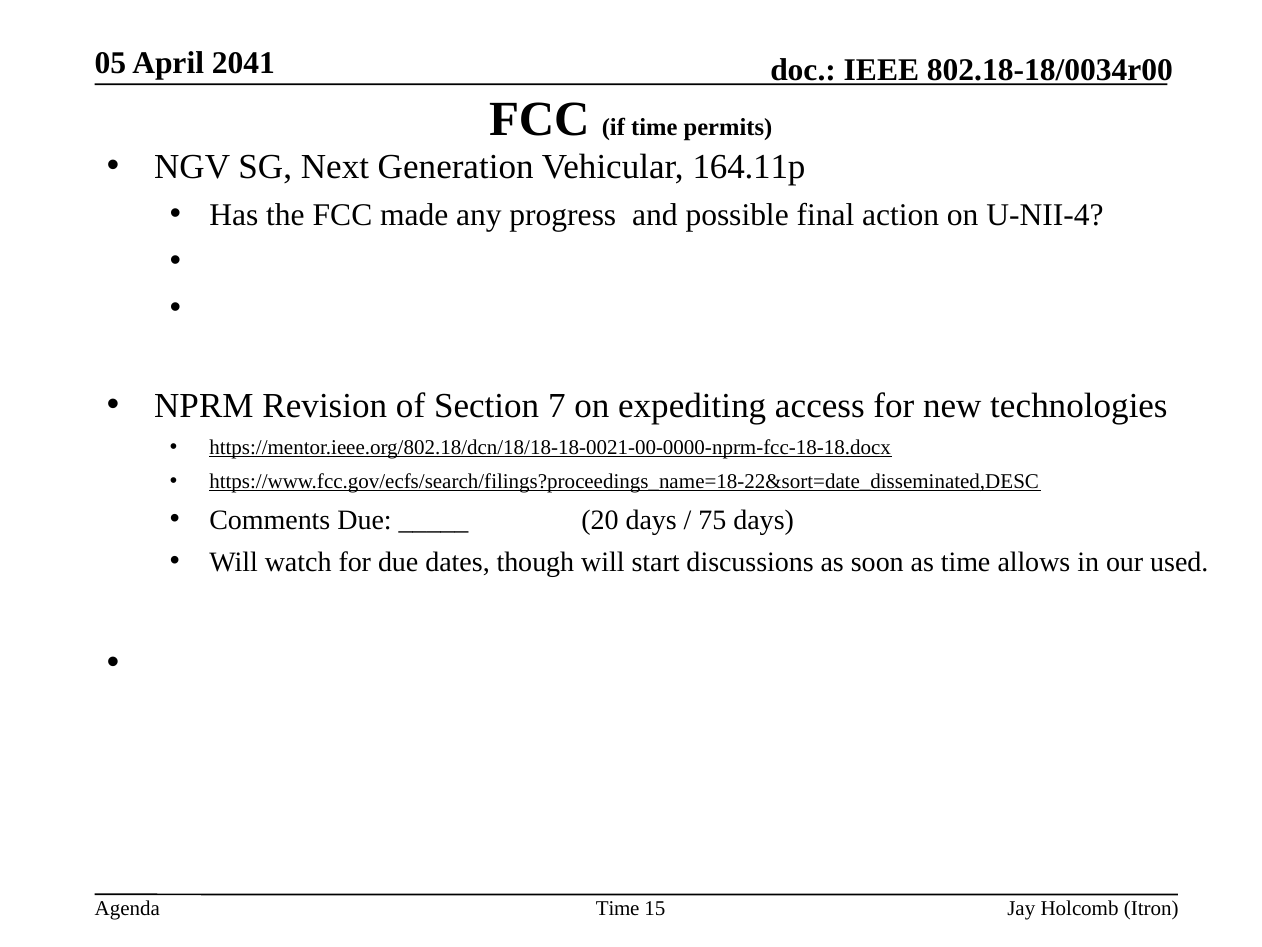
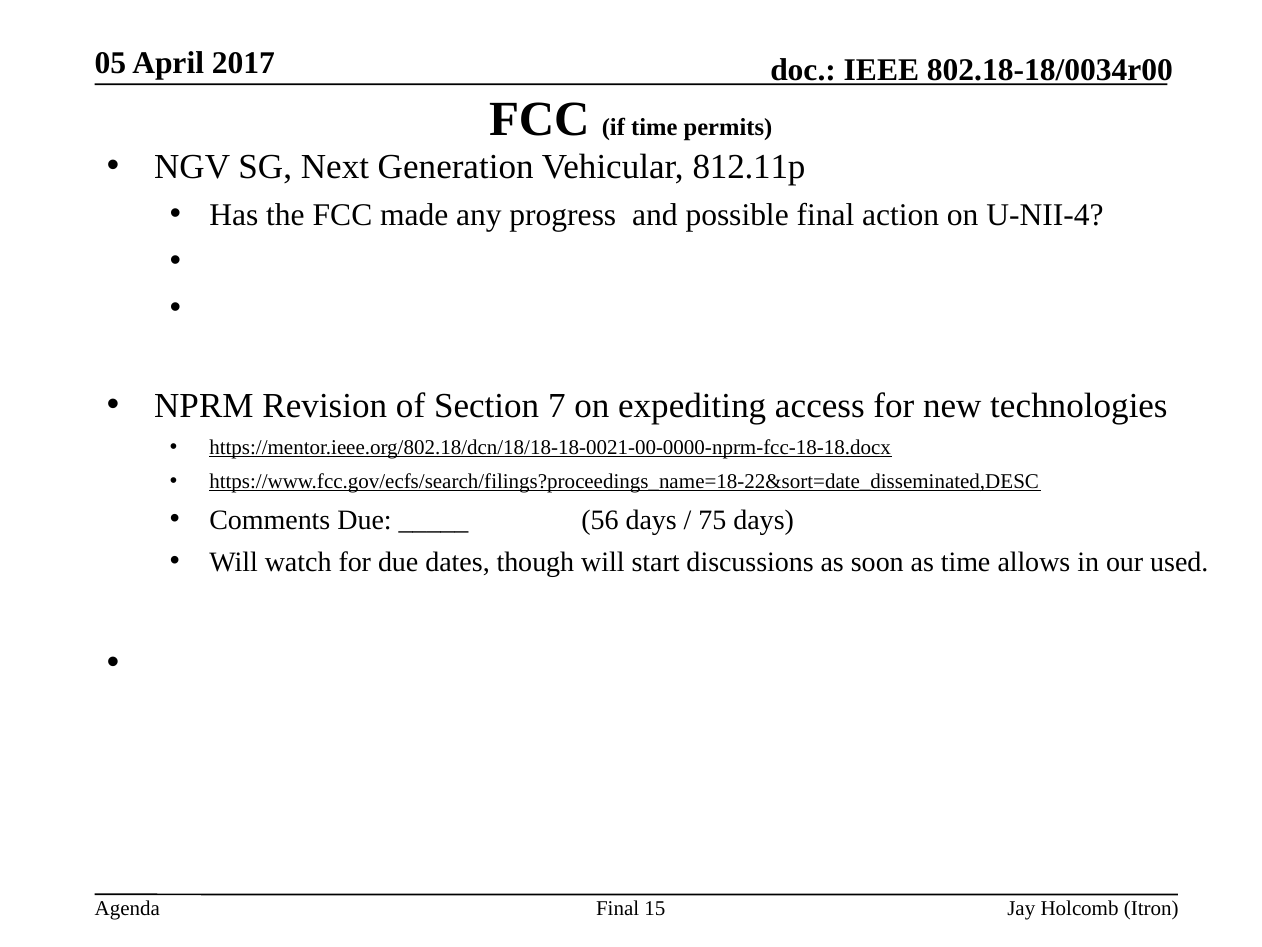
2041: 2041 -> 2017
164.11p: 164.11p -> 812.11p
20: 20 -> 56
Time at (618, 908): Time -> Final
